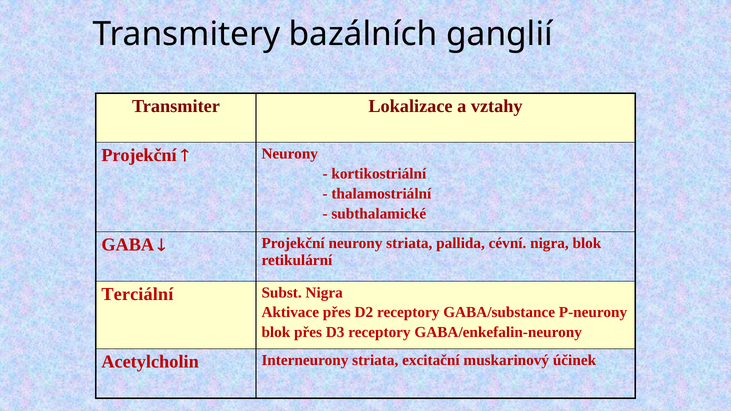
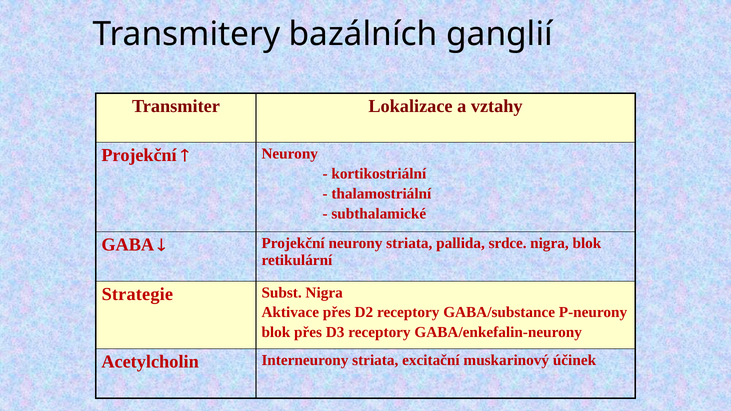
cévní: cévní -> srdce
Terciální: Terciální -> Strategie
